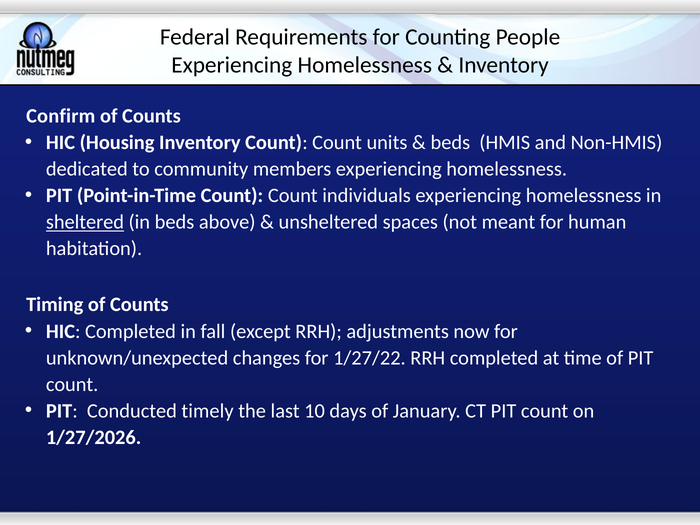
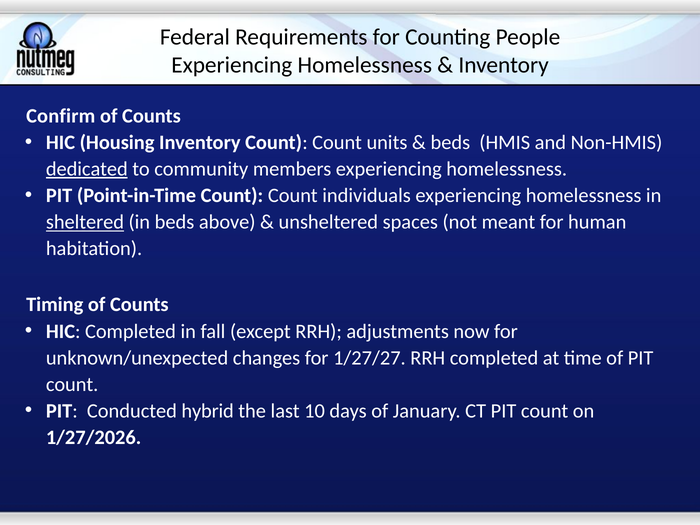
dedicated underline: none -> present
1/27/22: 1/27/22 -> 1/27/27
timely: timely -> hybrid
